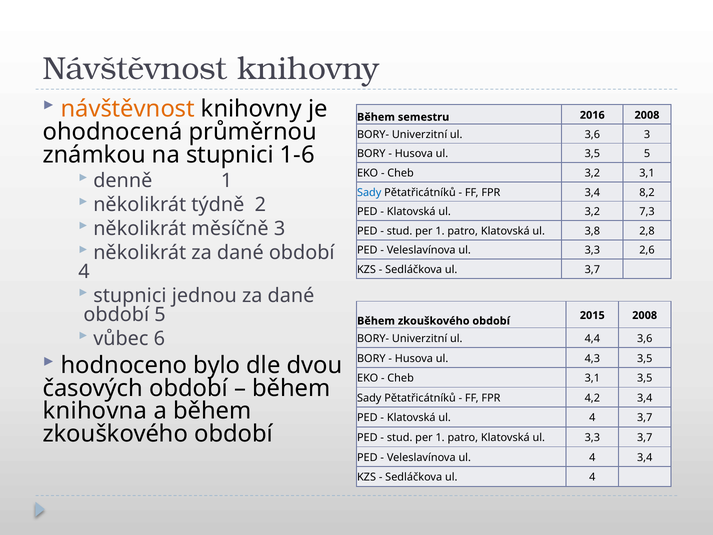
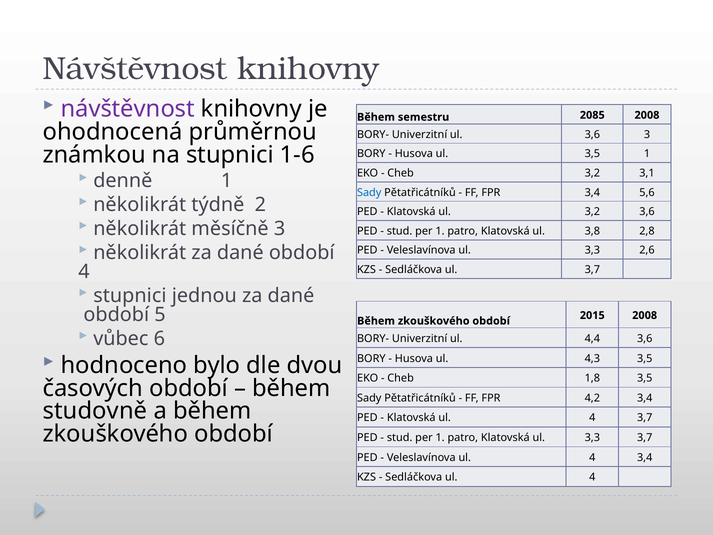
návštěvnost at (128, 109) colour: orange -> purple
2016: 2016 -> 2085
3,5 5: 5 -> 1
8,2: 8,2 -> 5,6
3,2 7,3: 7,3 -> 3,6
Cheb 3,1: 3,1 -> 1,8
knihovna: knihovna -> studovně
